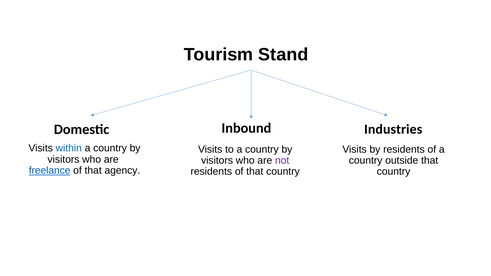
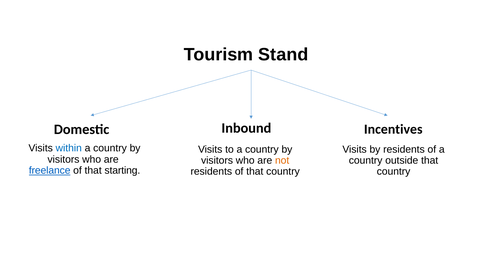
Industries: Industries -> Incentives
not colour: purple -> orange
agency: agency -> starting
